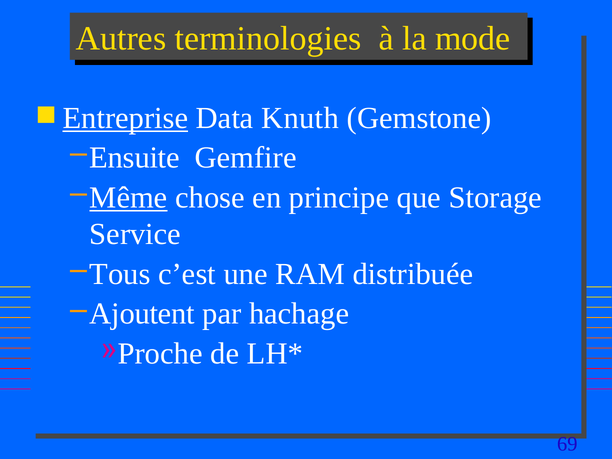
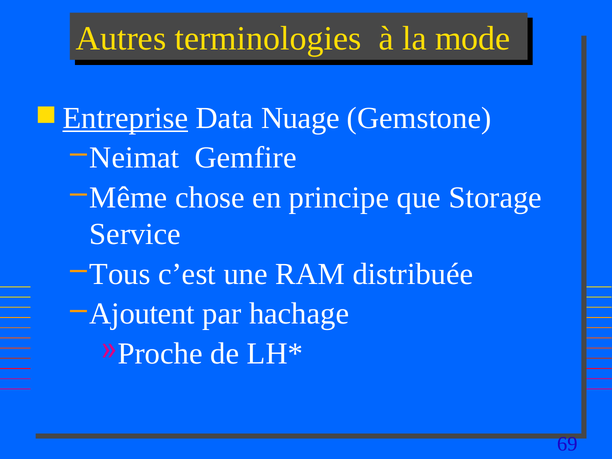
Knuth: Knuth -> Nuage
Ensuite: Ensuite -> Neimat
Même underline: present -> none
